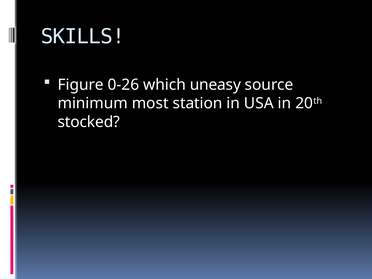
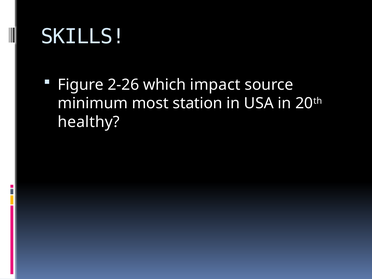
0-26: 0-26 -> 2-26
uneasy: uneasy -> impact
stocked: stocked -> healthy
